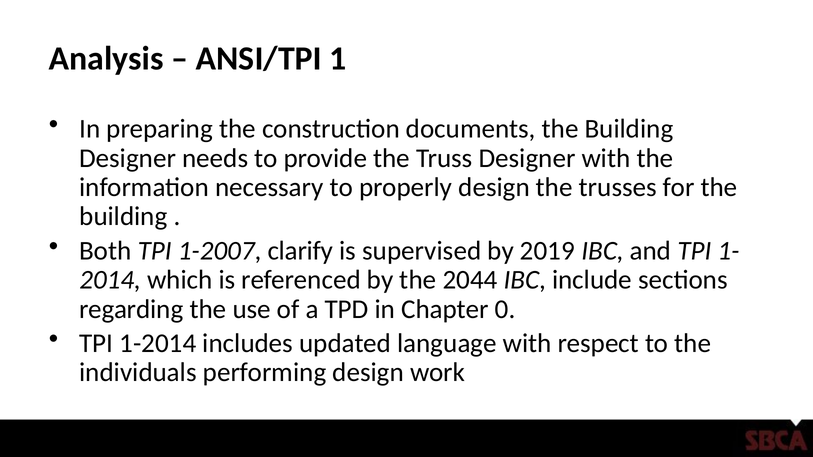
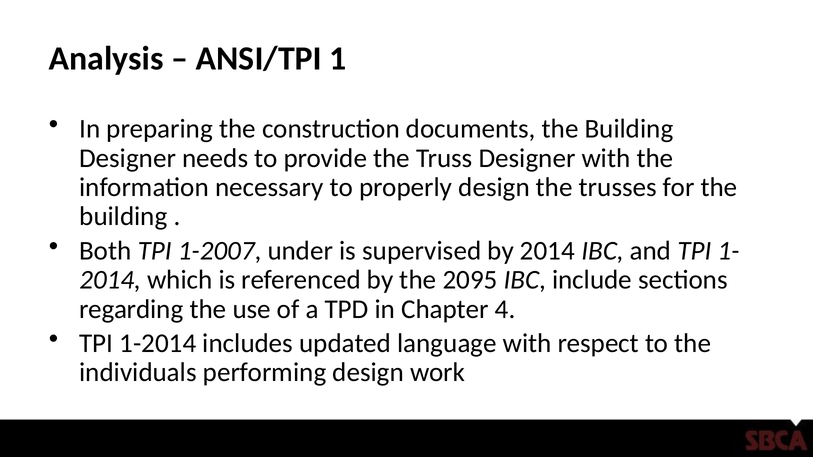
clarify: clarify -> under
by 2019: 2019 -> 2014
2044: 2044 -> 2095
0: 0 -> 4
